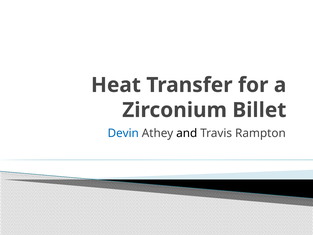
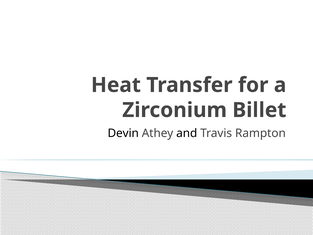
Devin colour: blue -> black
